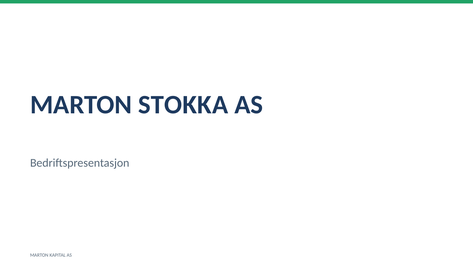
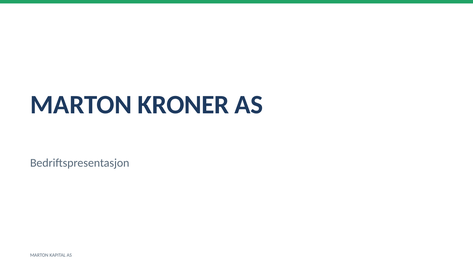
STOKKA: STOKKA -> KRONER
